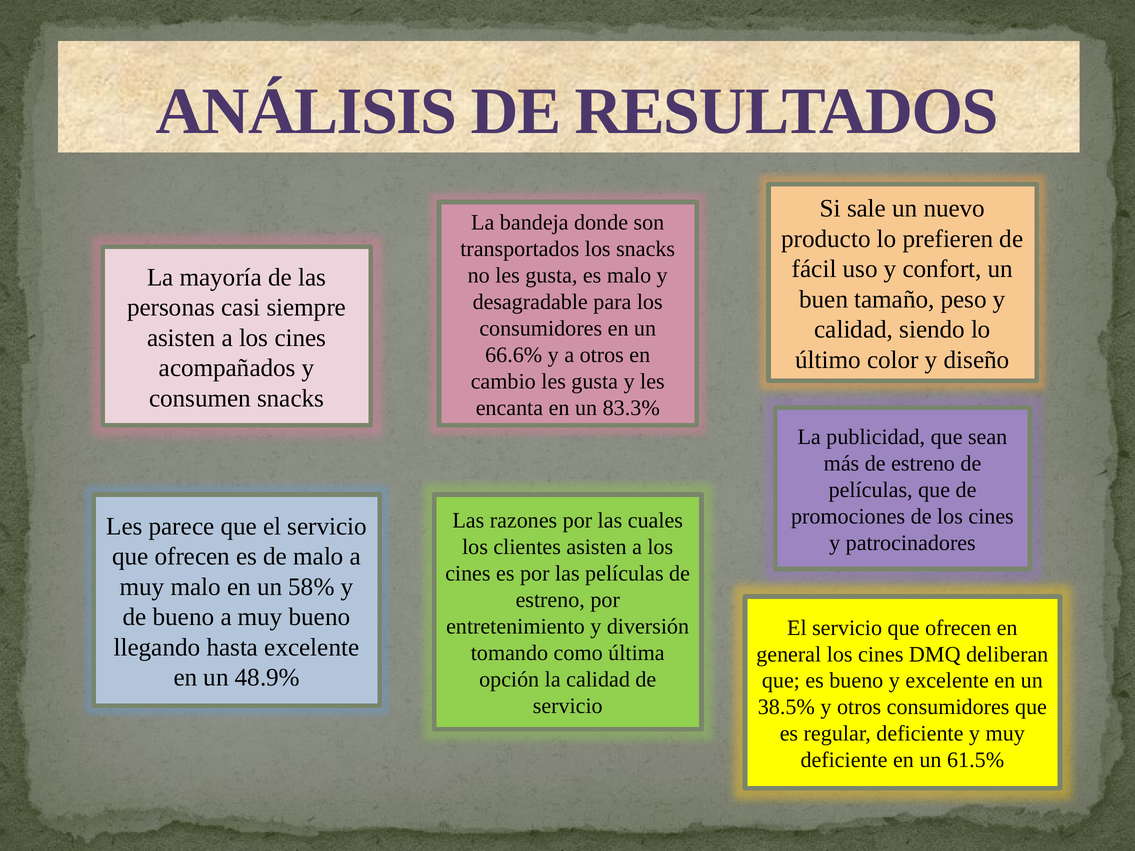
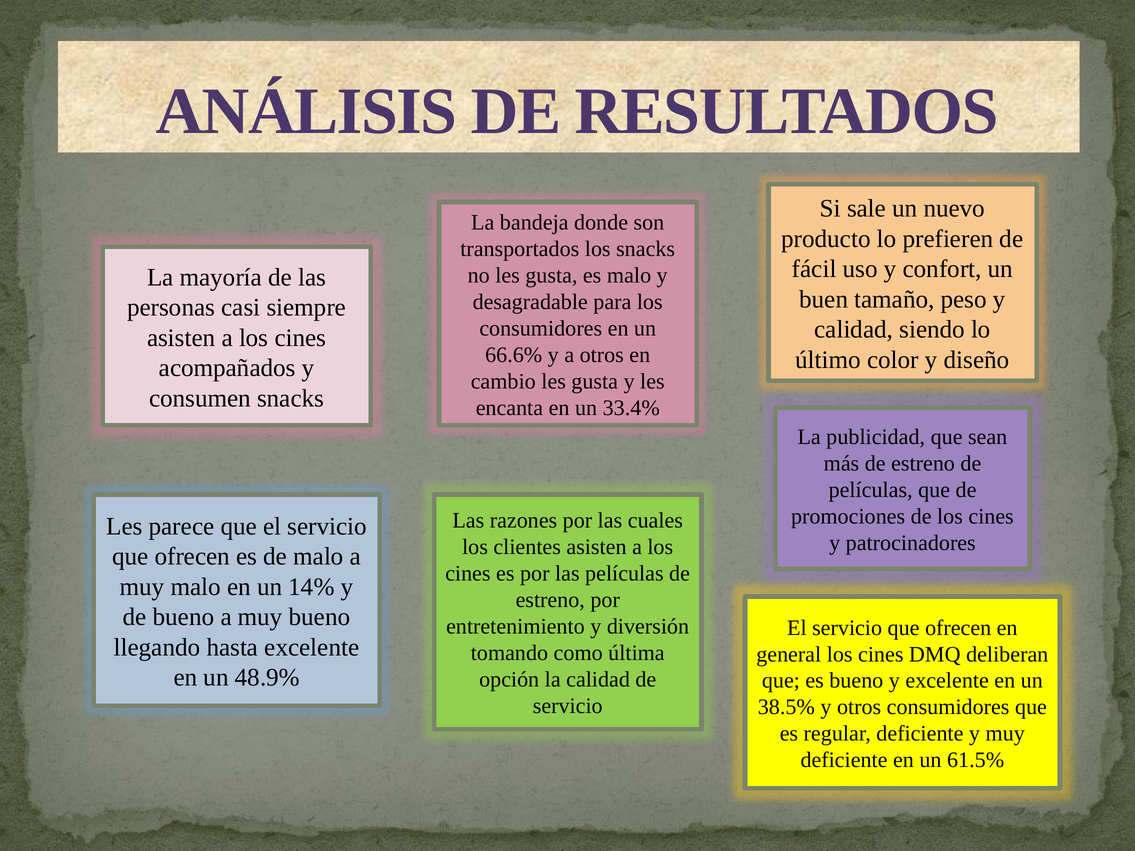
83.3%: 83.3% -> 33.4%
58%: 58% -> 14%
